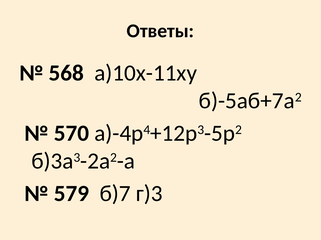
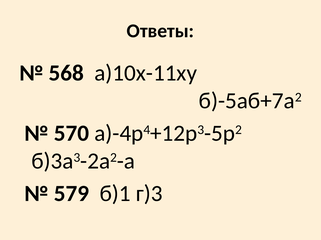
б)7: б)7 -> б)1
